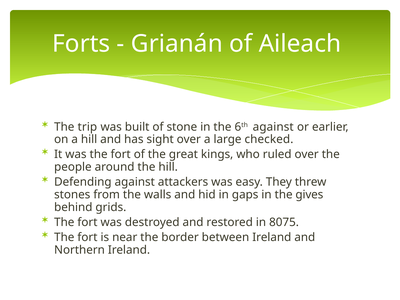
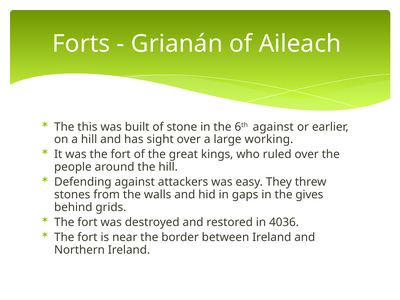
trip: trip -> this
checked: checked -> working
8075: 8075 -> 4036
